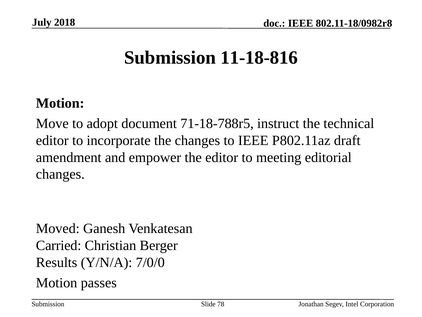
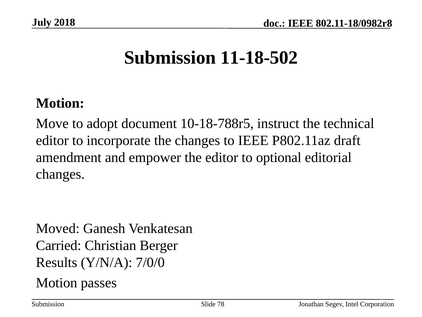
11-18-816: 11-18-816 -> 11-18-502
71-18-788r5: 71-18-788r5 -> 10-18-788r5
meeting: meeting -> optional
